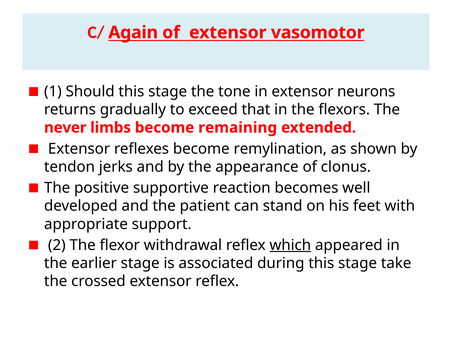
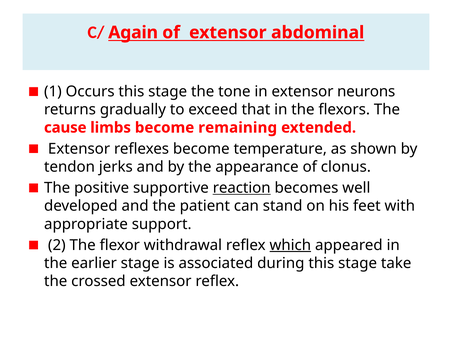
vasomotor: vasomotor -> abdominal
Should: Should -> Occurs
never: never -> cause
remylination: remylination -> temperature
reaction underline: none -> present
